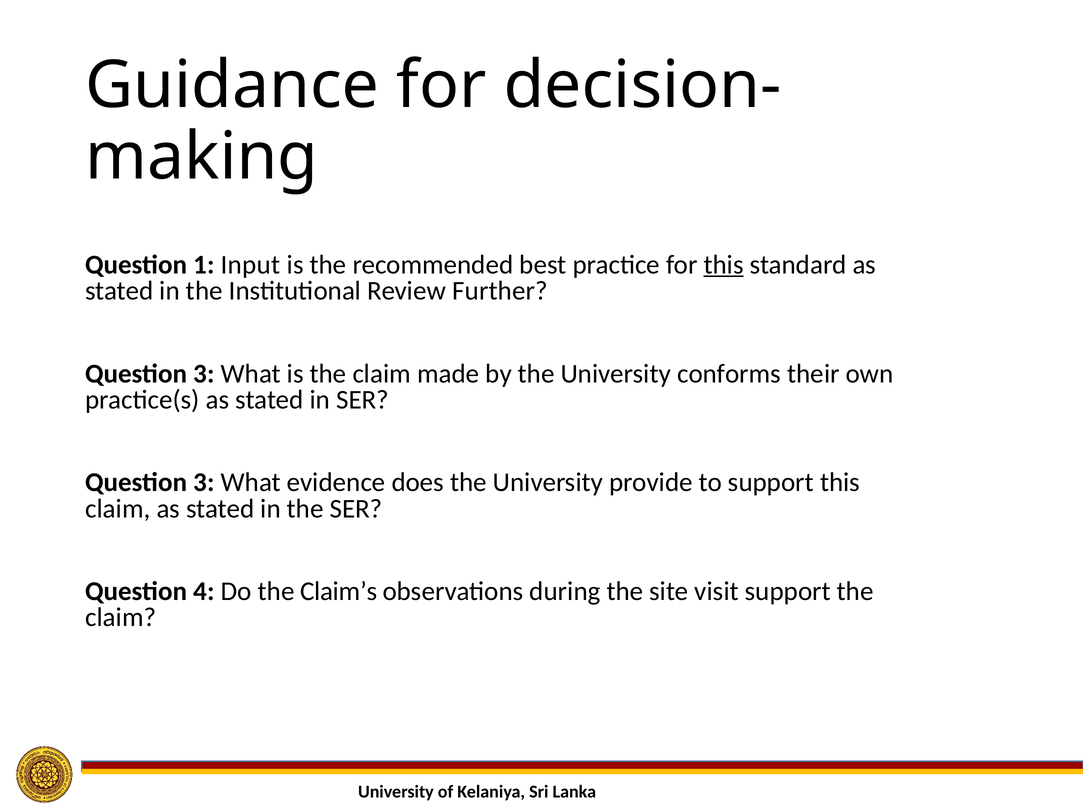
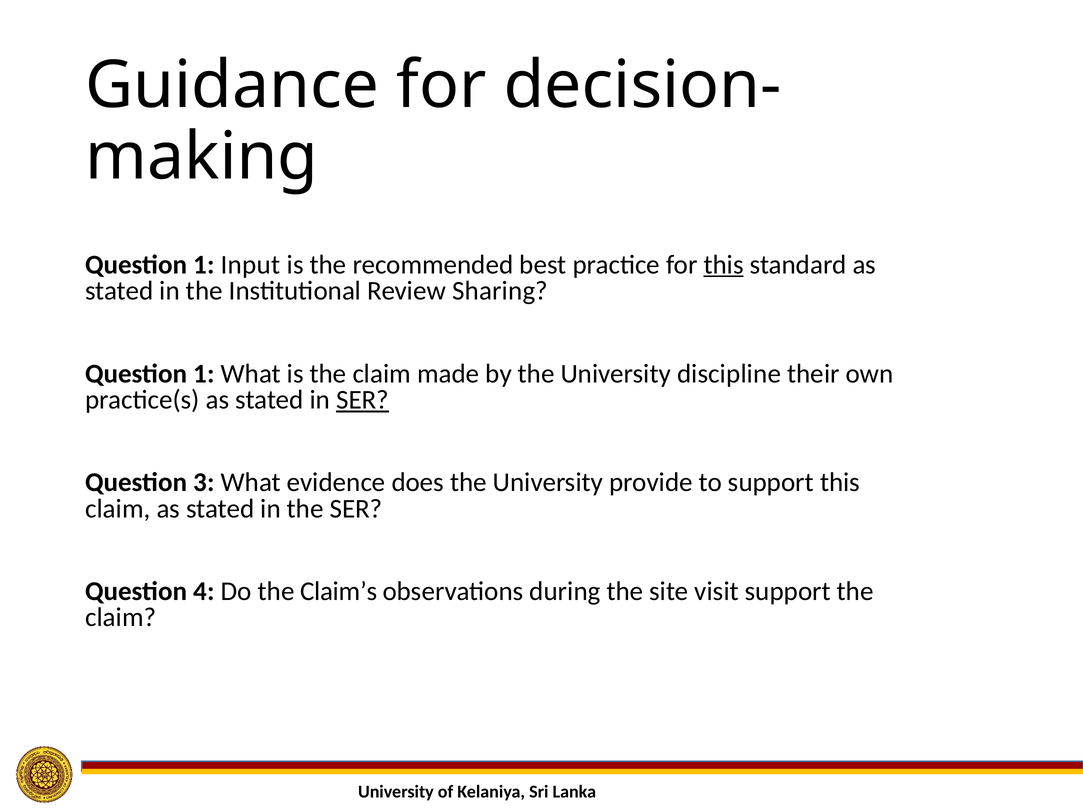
Further: Further -> Sharing
3 at (204, 374): 3 -> 1
conforms: conforms -> discipline
SER at (363, 400) underline: none -> present
